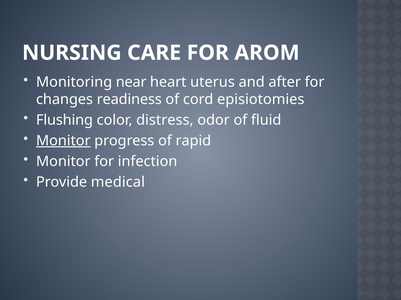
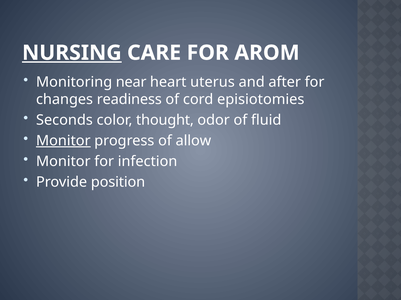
NURSING underline: none -> present
Flushing: Flushing -> Seconds
distress: distress -> thought
rapid: rapid -> allow
medical: medical -> position
